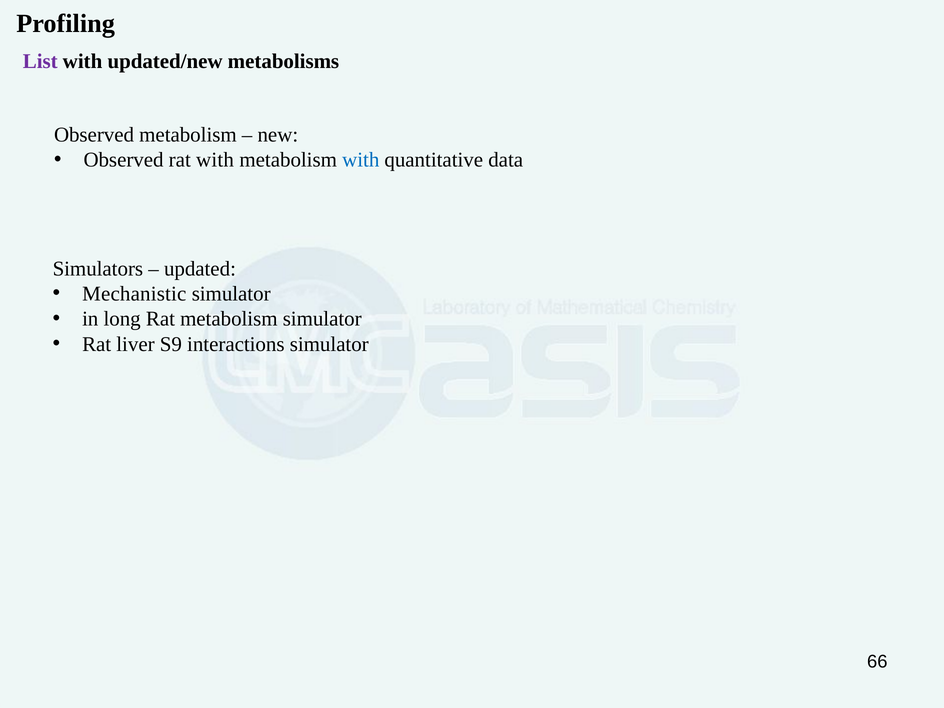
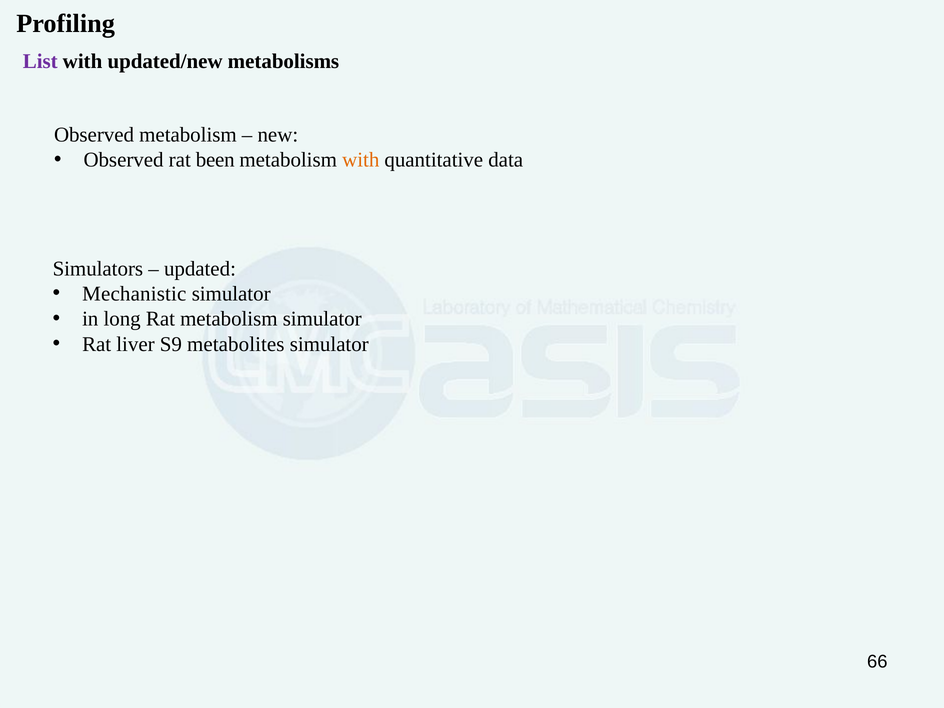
rat with: with -> been
with at (361, 160) colour: blue -> orange
interactions: interactions -> metabolites
